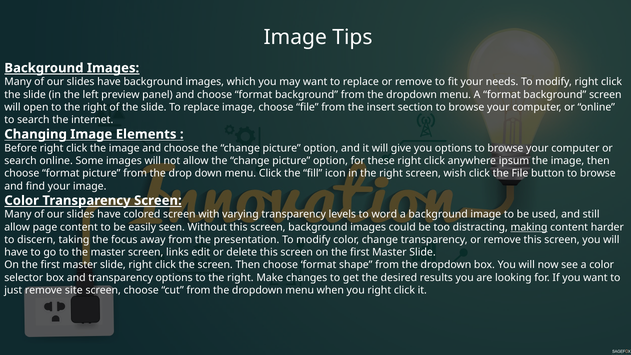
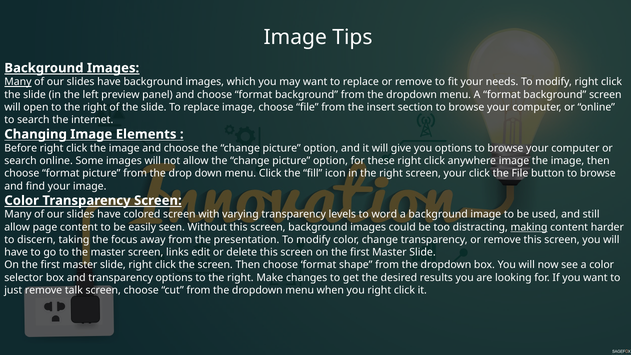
Many at (18, 82) underline: none -> present
anywhere ipsum: ipsum -> image
screen wish: wish -> your
site: site -> talk
